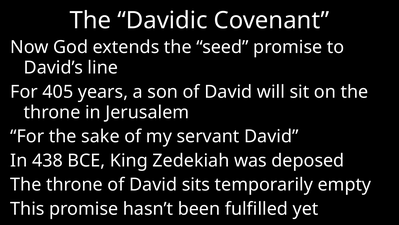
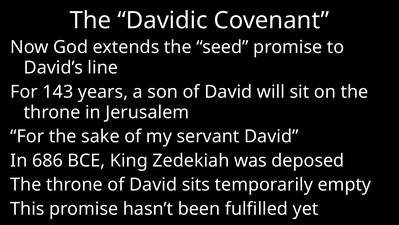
405: 405 -> 143
438: 438 -> 686
